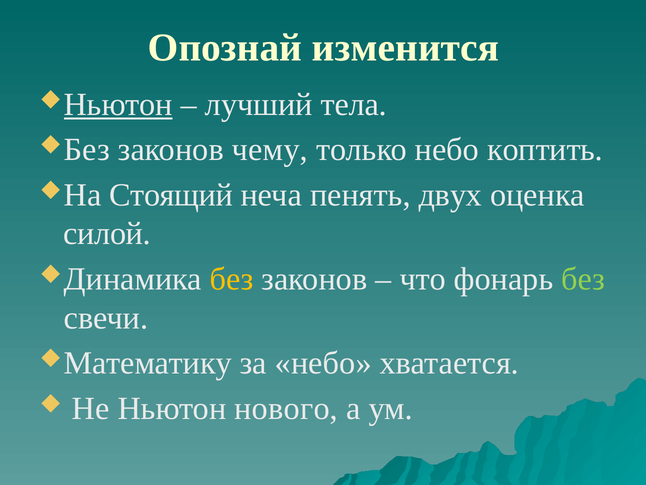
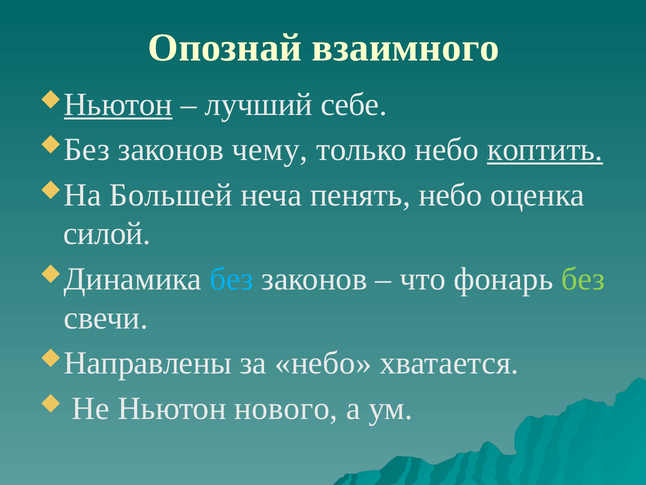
изменится: изменится -> взаимного
тела: тела -> себе
коптить underline: none -> present
Стоящий: Стоящий -> Большей
пенять двух: двух -> небо
без at (232, 279) colour: yellow -> light blue
Математику: Математику -> Направлены
